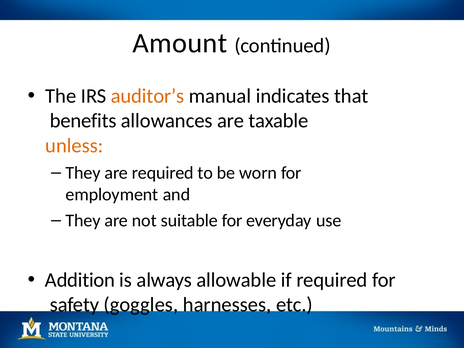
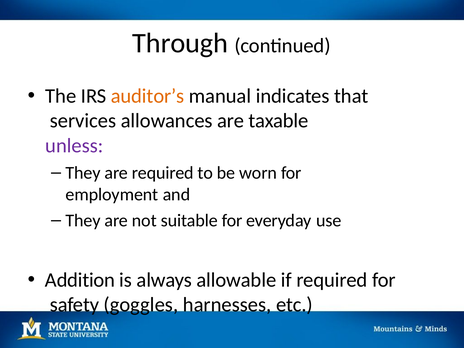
Amount: Amount -> Through
benefits: benefits -> services
unless colour: orange -> purple
